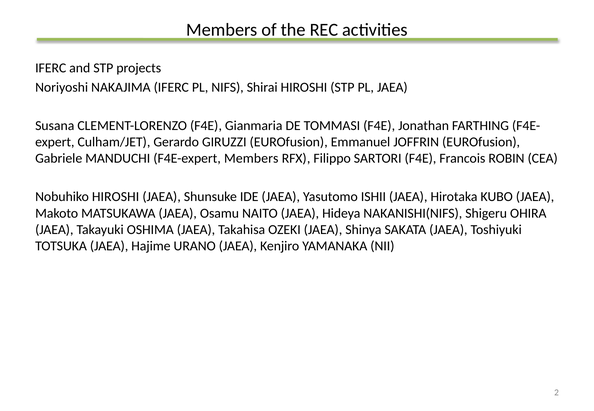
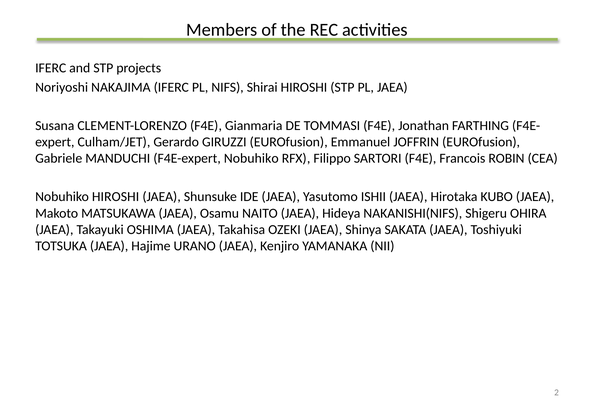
F4E-expert Members: Members -> Nobuhiko
